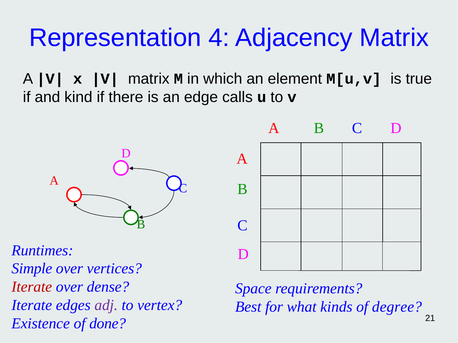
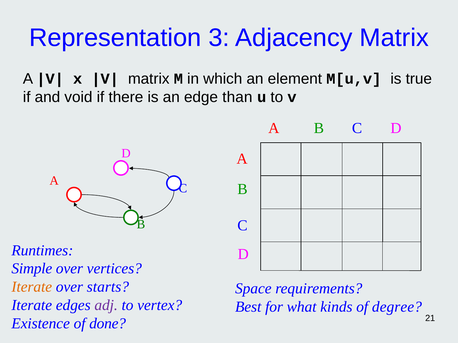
4: 4 -> 3
kind: kind -> void
calls: calls -> than
Iterate at (32, 287) colour: red -> orange
dense: dense -> starts
